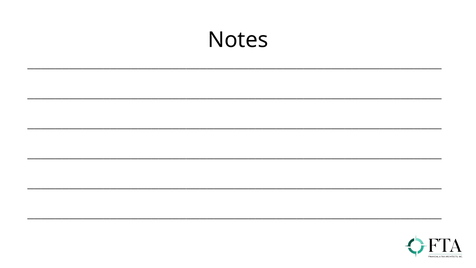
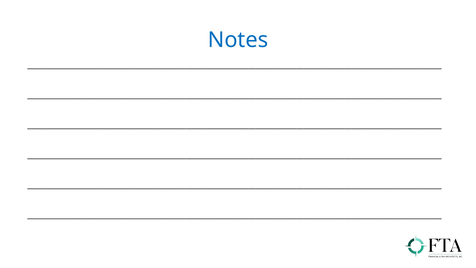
Notes colour: black -> blue
